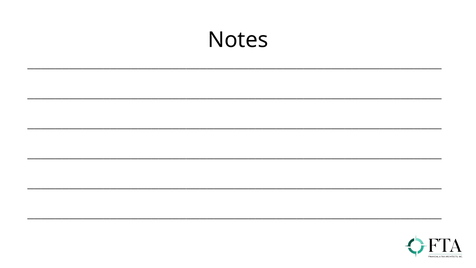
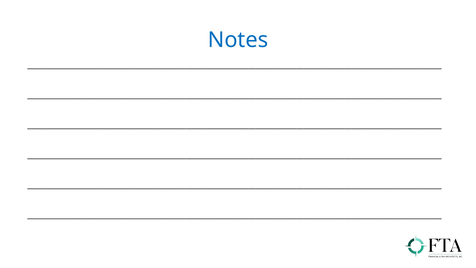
Notes colour: black -> blue
